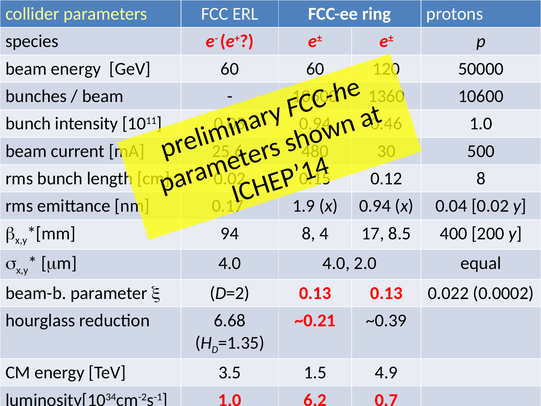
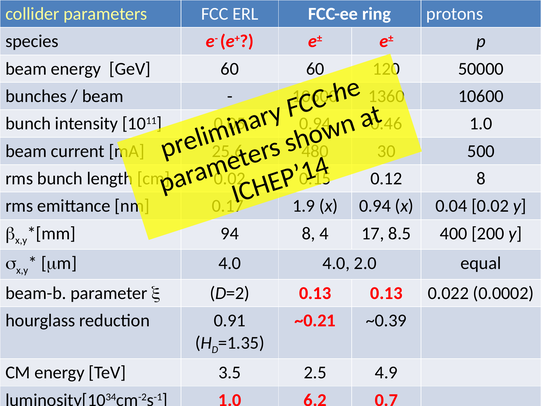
6.68: 6.68 -> 0.91
1.5: 1.5 -> 2.5
